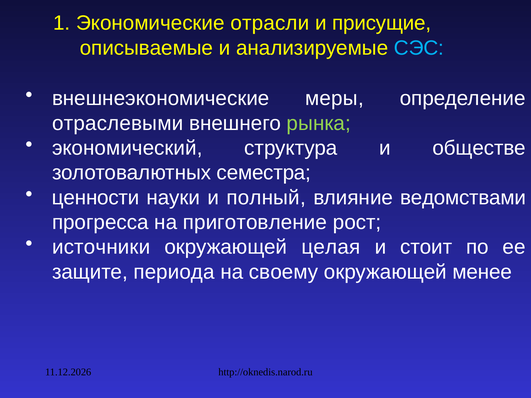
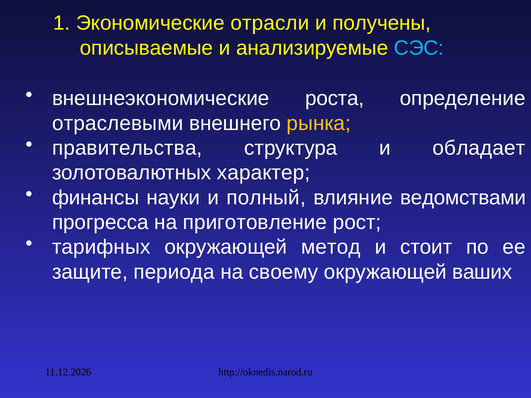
присущие: присущие -> получены
меры: меры -> роста
рынка colour: light green -> yellow
экономический: экономический -> правительства
обществе: обществе -> обладает
семестра: семестра -> характер
ценности: ценности -> финансы
источники: источники -> тарифных
целая: целая -> метод
менее: менее -> ваших
